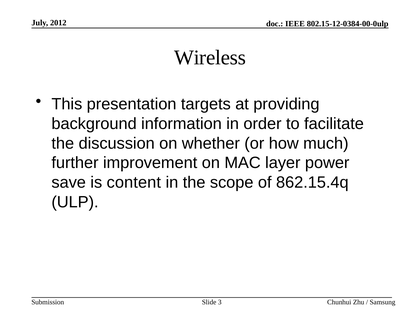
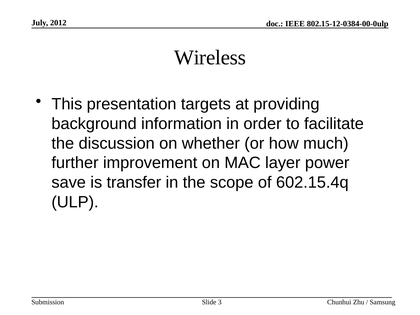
content: content -> transfer
862.15.4q: 862.15.4q -> 602.15.4q
